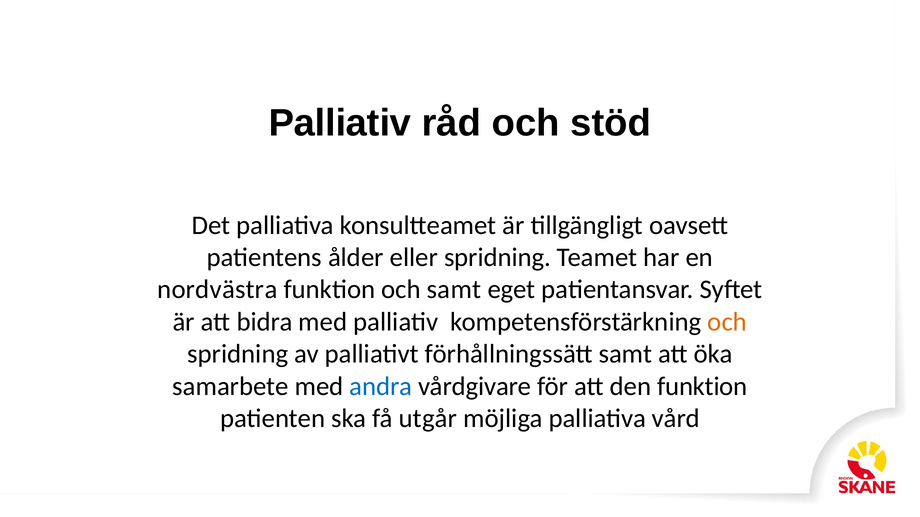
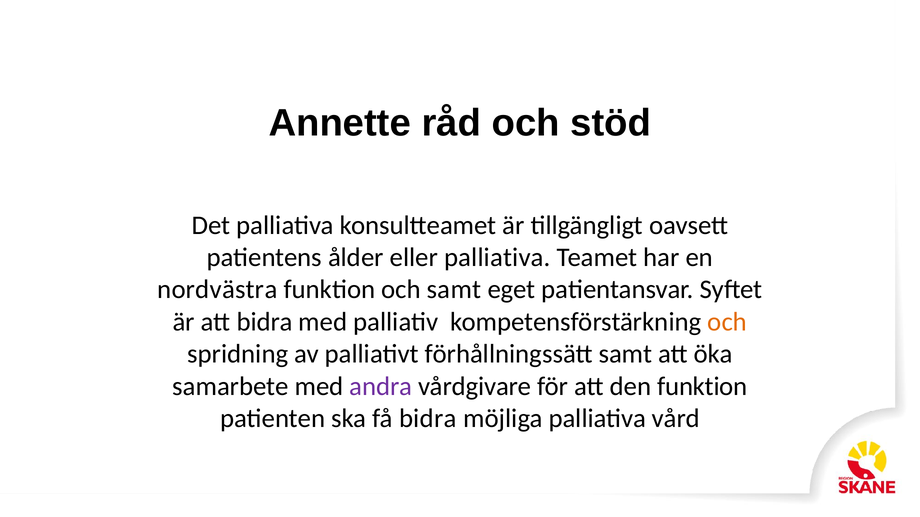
Palliativ at (340, 123): Palliativ -> Annette
eller spridning: spridning -> palliativa
andra colour: blue -> purple
få utgår: utgår -> bidra
